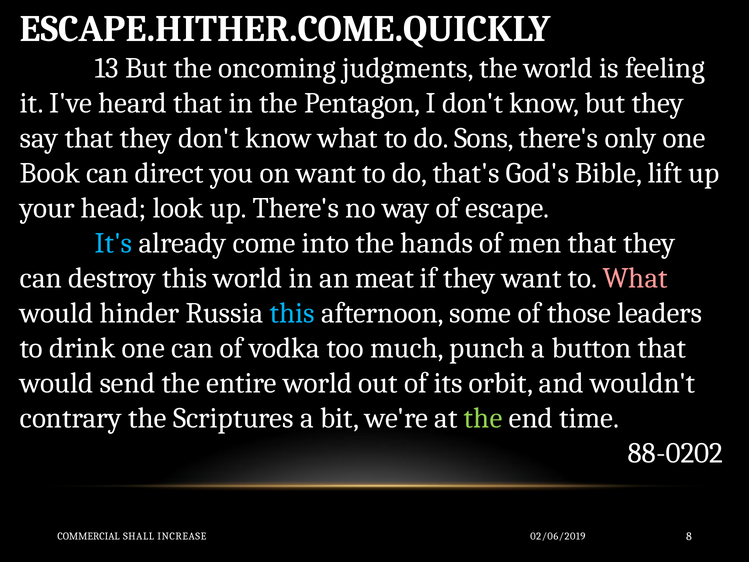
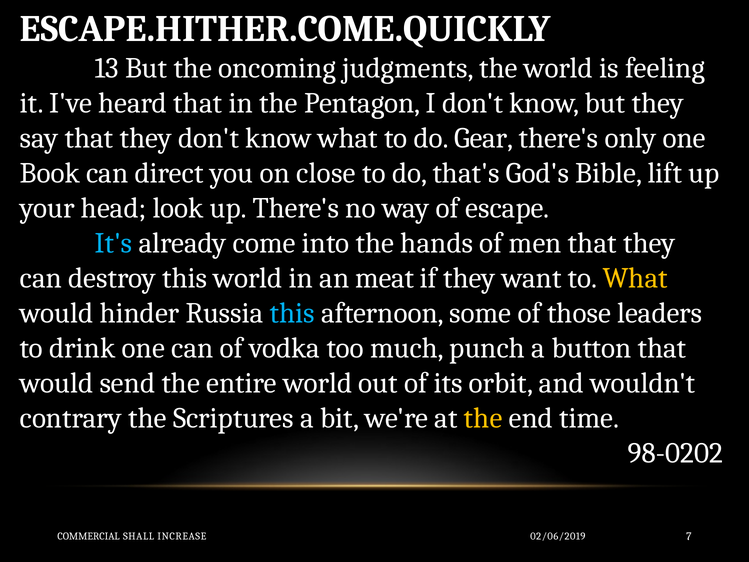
Sons: Sons -> Gear
on want: want -> close
What at (635, 278) colour: pink -> yellow
the at (483, 418) colour: light green -> yellow
88-0202: 88-0202 -> 98-0202
8: 8 -> 7
